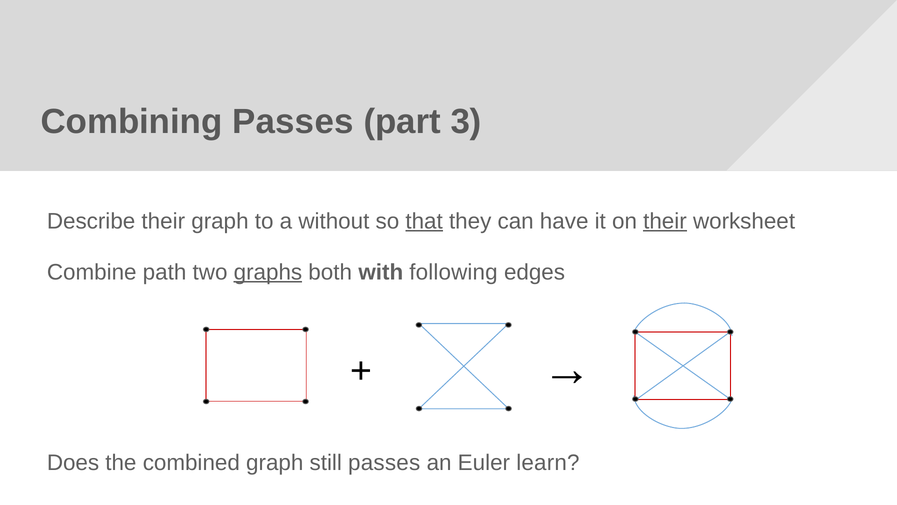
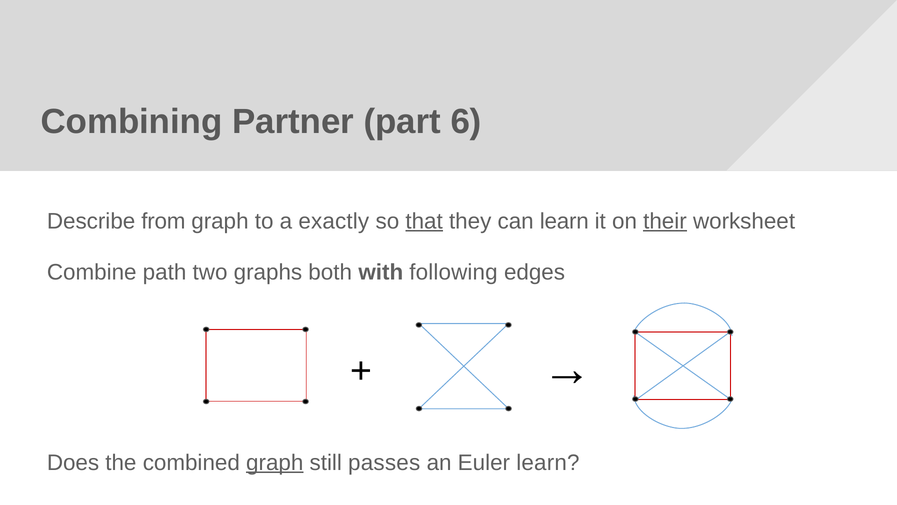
Combining Passes: Passes -> Partner
3: 3 -> 6
Describe their: their -> from
without: without -> exactly
can have: have -> learn
graphs underline: present -> none
graph at (275, 462) underline: none -> present
